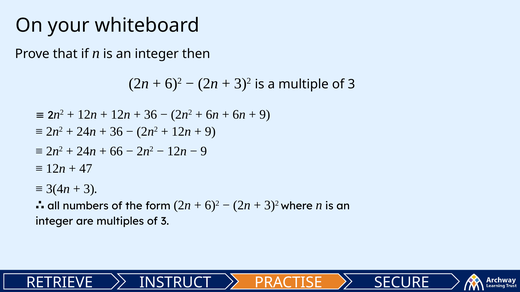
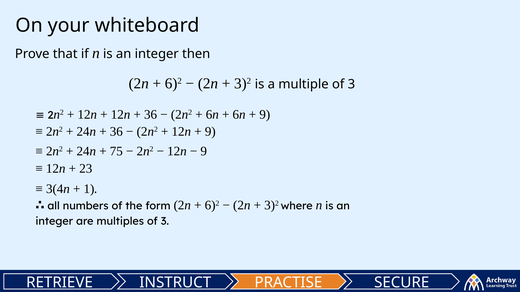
66: 66 -> 75
47: 47 -> 23
3 at (89, 189): 3 -> 1
